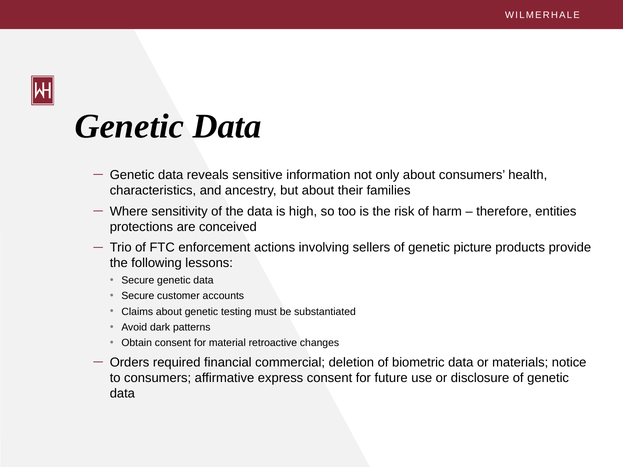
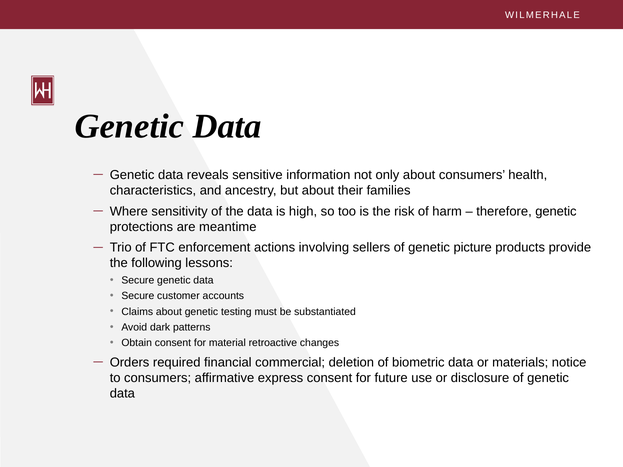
therefore entities: entities -> genetic
conceived: conceived -> meantime
